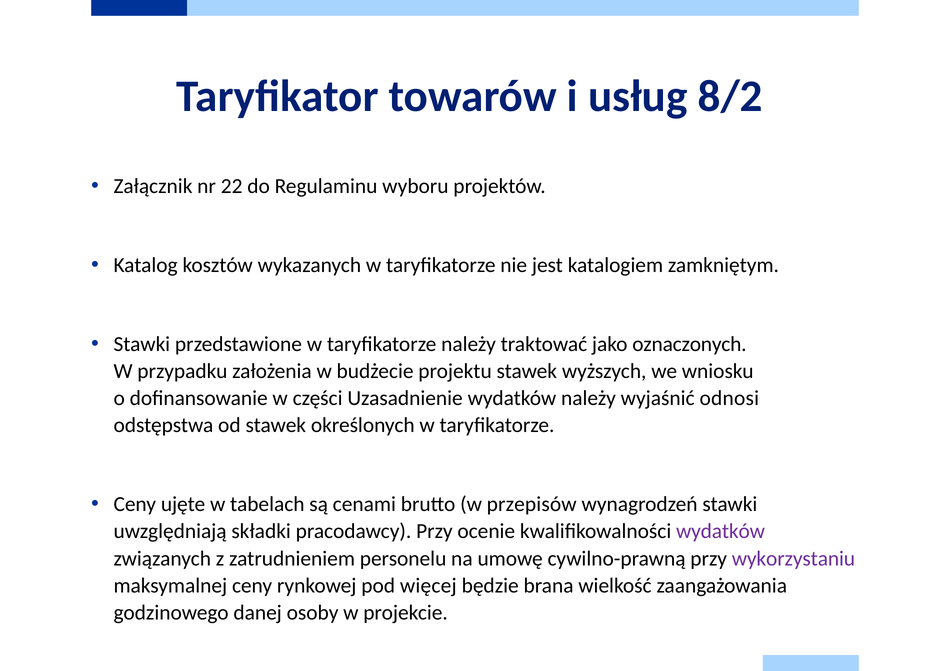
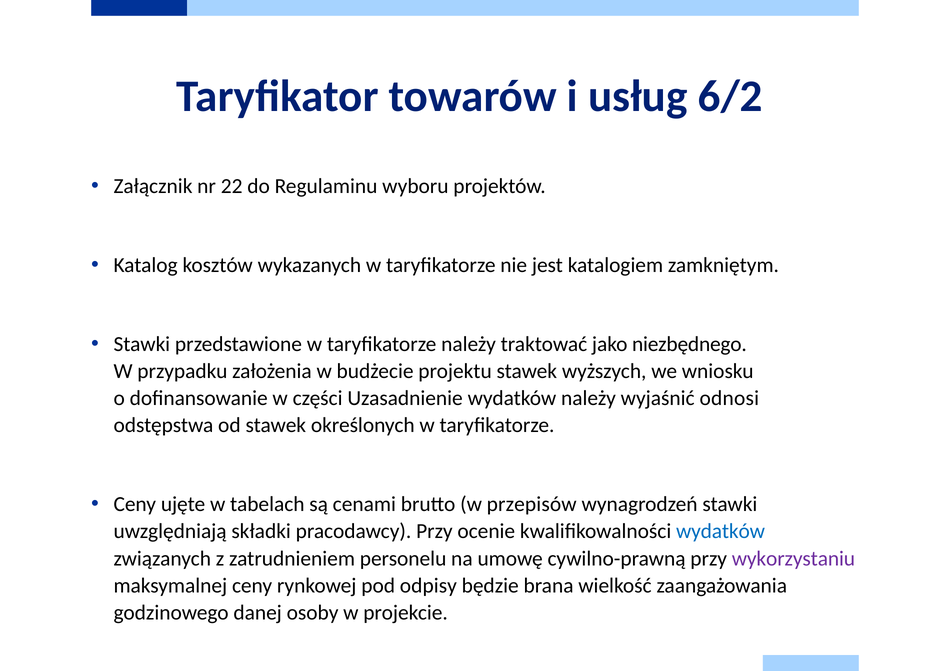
8/2: 8/2 -> 6/2
oznaczonych: oznaczonych -> niezbędnego
wydatków at (721, 532) colour: purple -> blue
więcej: więcej -> odpisy
